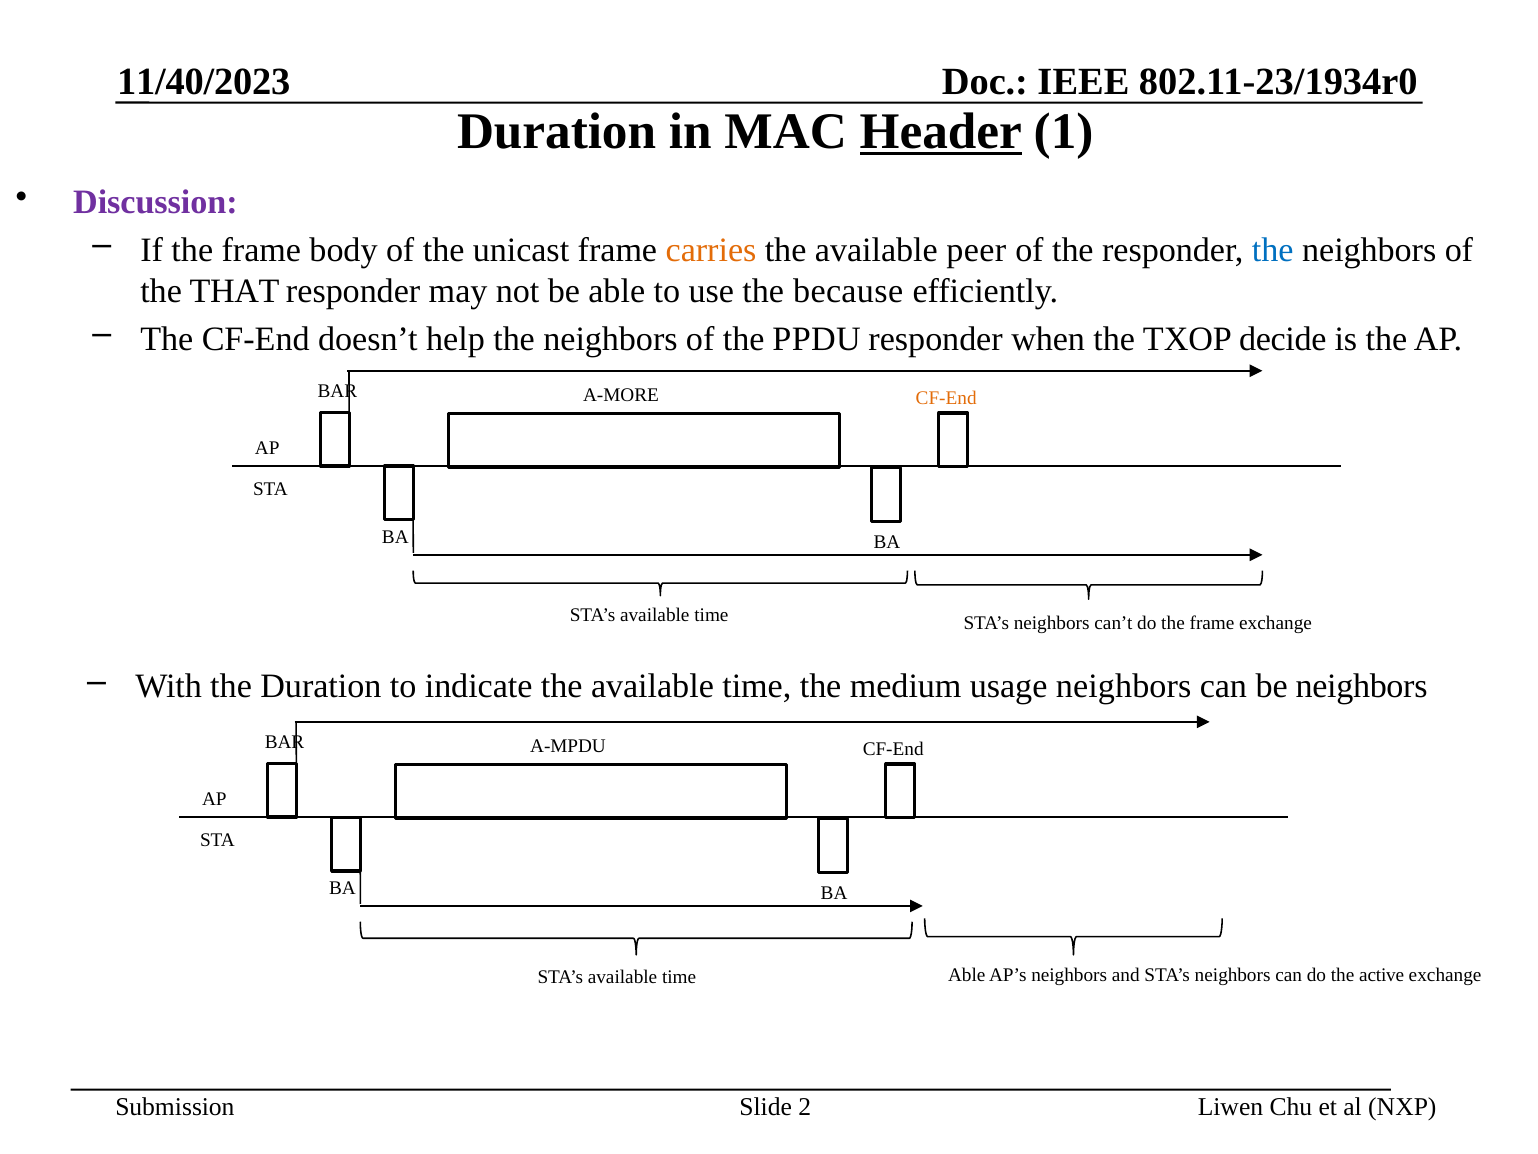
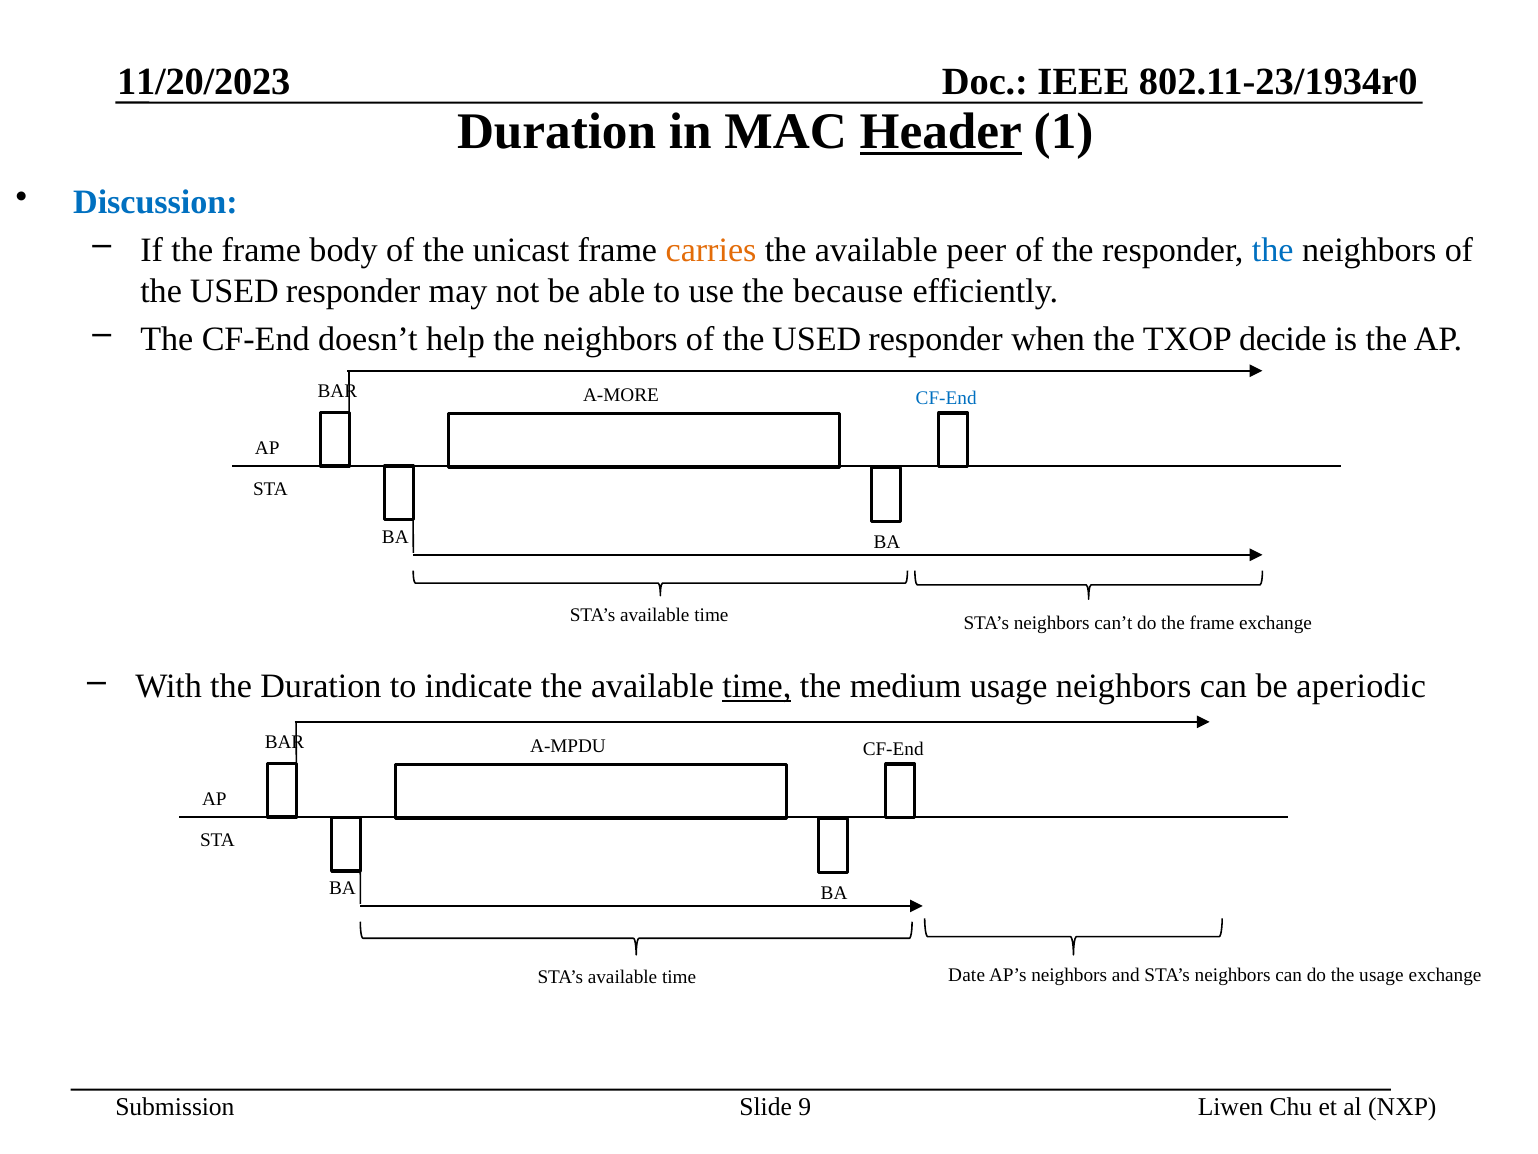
11/40/2023: 11/40/2023 -> 11/20/2023
Discussion colour: purple -> blue
THAT at (234, 291): THAT -> USED
PPDU at (817, 339): PPDU -> USED
CF-End at (946, 398) colour: orange -> blue
time at (757, 686) underline: none -> present
be neighbors: neighbors -> aperiodic
Able at (967, 975): Able -> Date
the active: active -> usage
2: 2 -> 9
